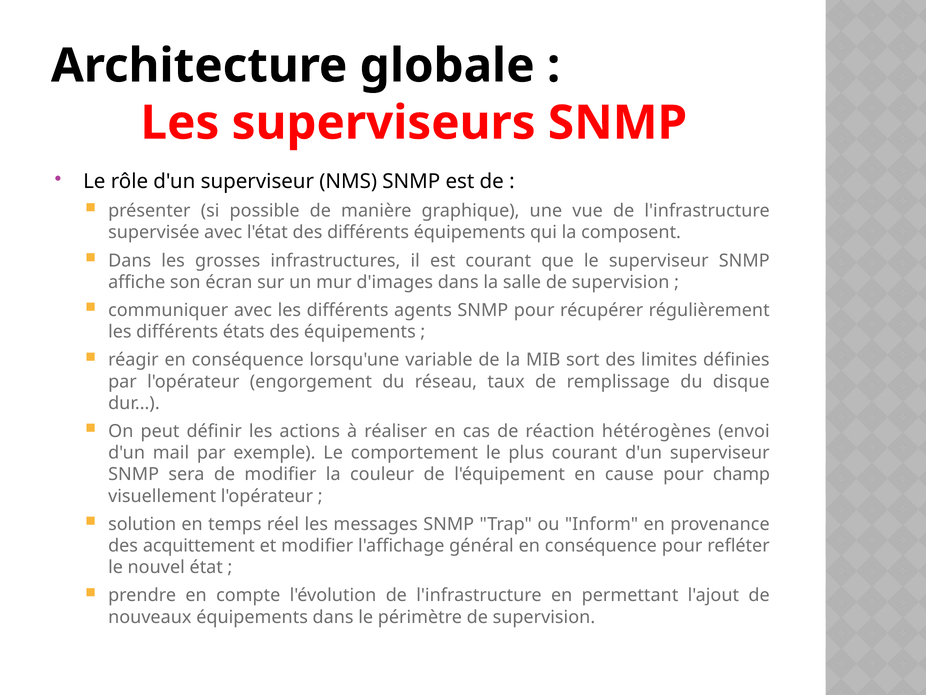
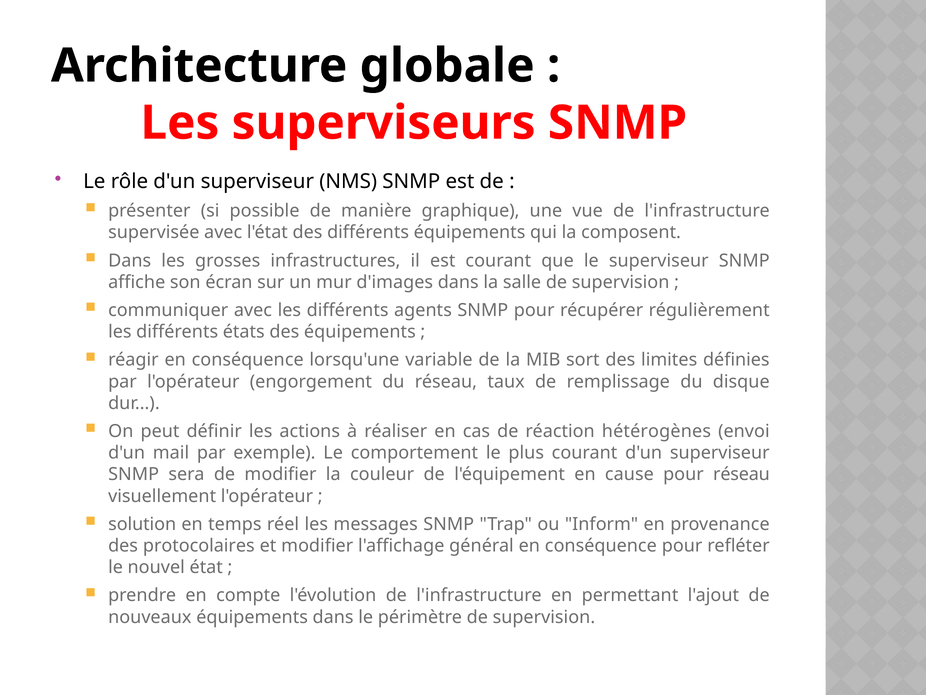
pour champ: champ -> réseau
acquittement: acquittement -> protocolaires
